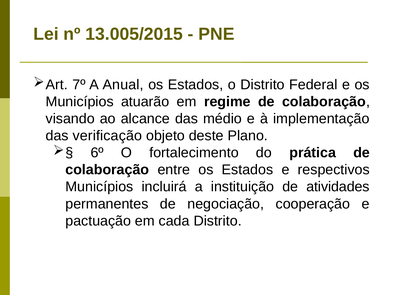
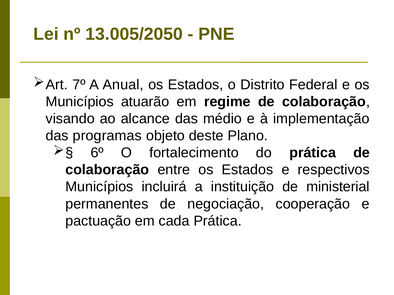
13.005/2015: 13.005/2015 -> 13.005/2050
verificação: verificação -> programas
atividades: atividades -> ministerial
cada Distrito: Distrito -> Prática
